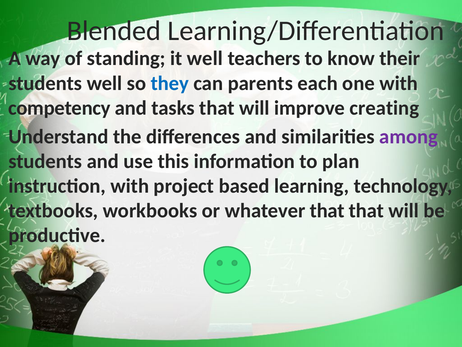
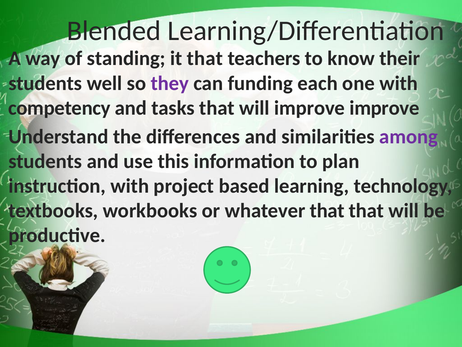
it well: well -> that
they colour: blue -> purple
parents: parents -> funding
improve creating: creating -> improve
